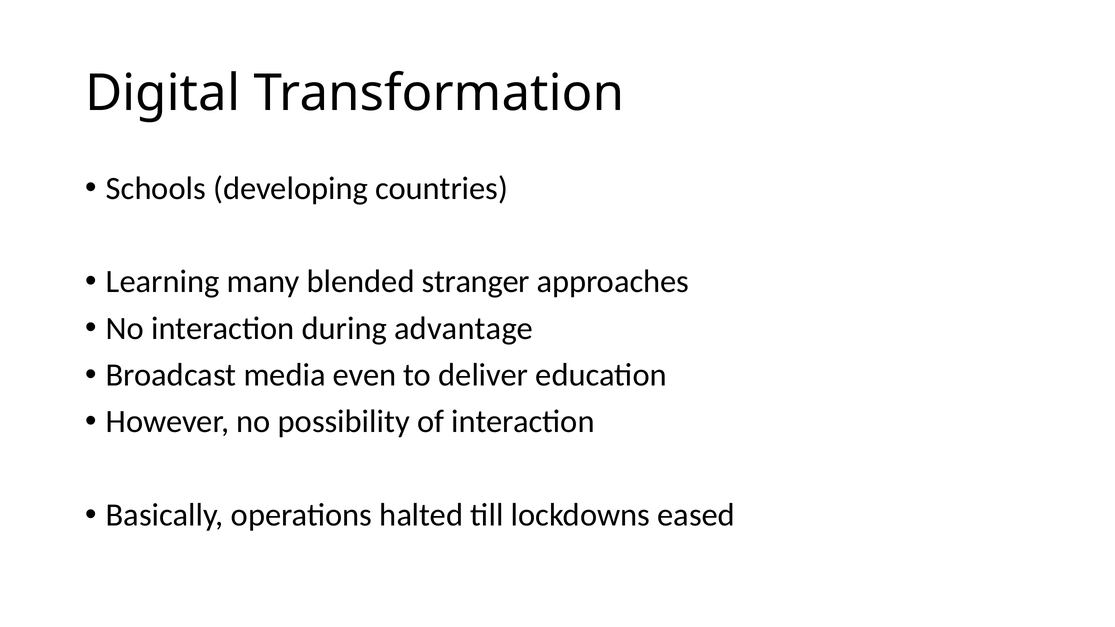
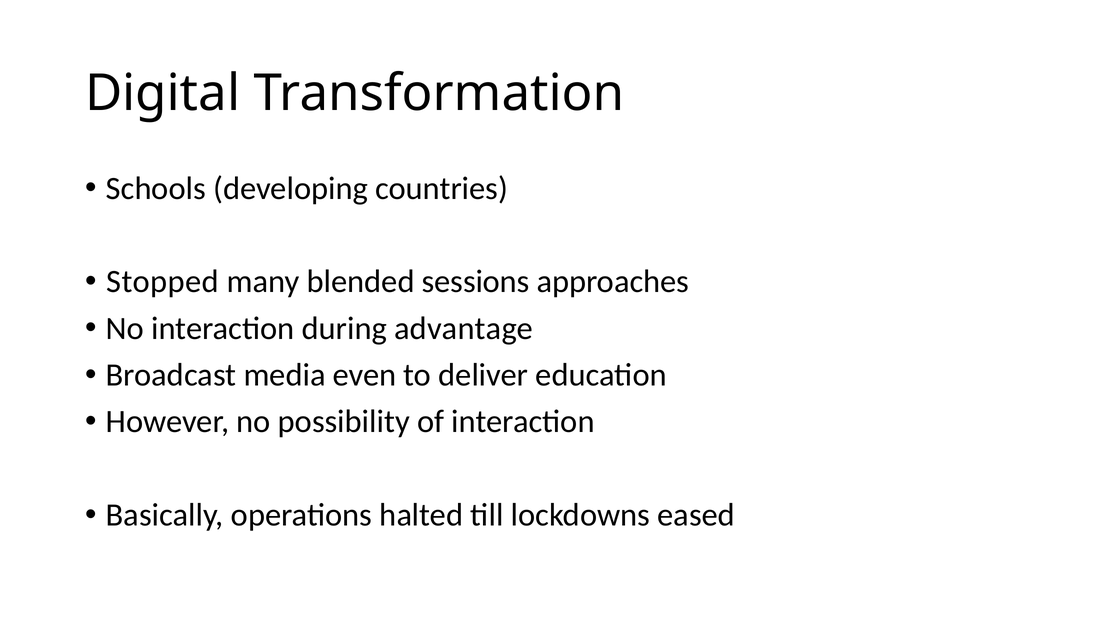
Learning: Learning -> Stopped
stranger: stranger -> sessions
